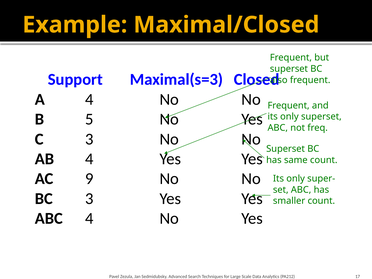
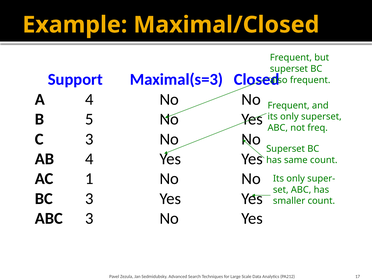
9: 9 -> 1
ABC 4: 4 -> 3
